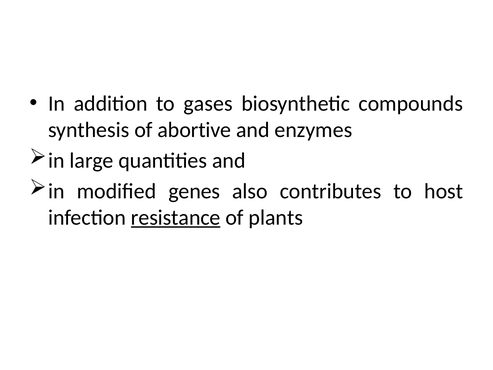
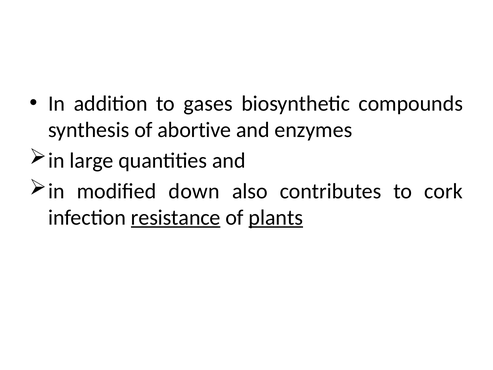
genes: genes -> down
host: host -> cork
plants underline: none -> present
